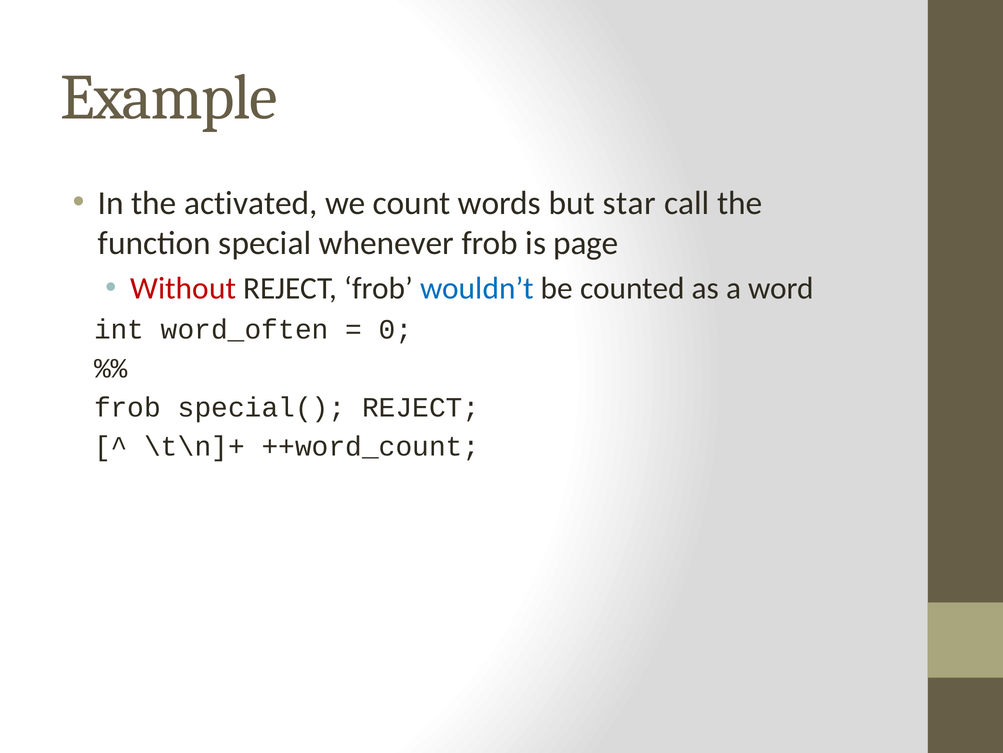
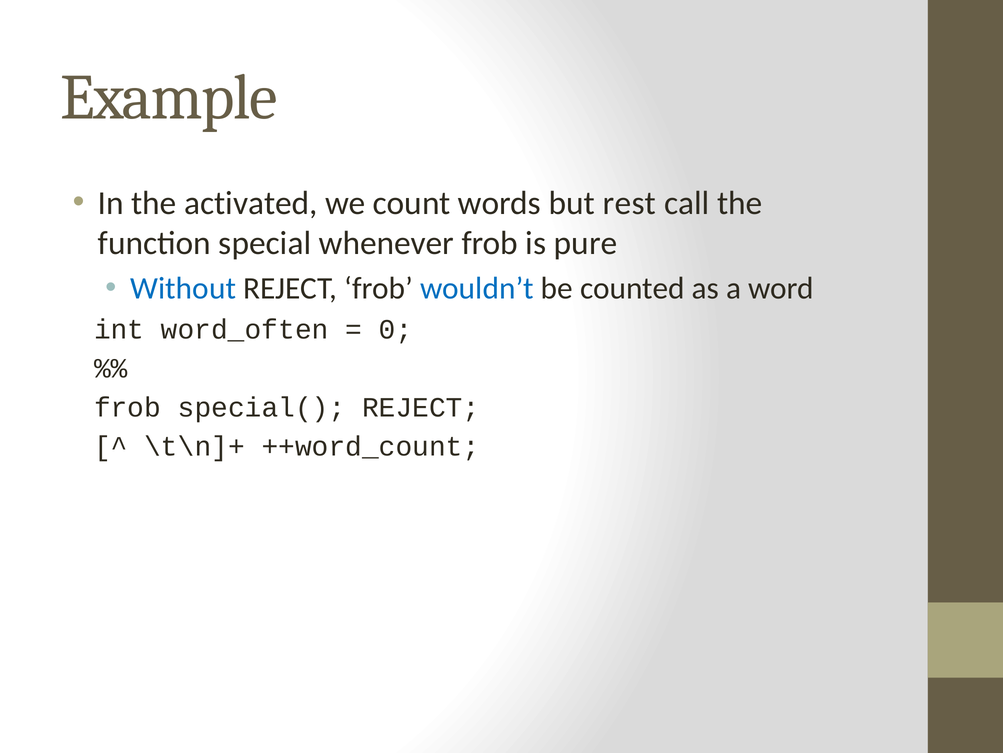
star: star -> rest
page: page -> pure
Without colour: red -> blue
